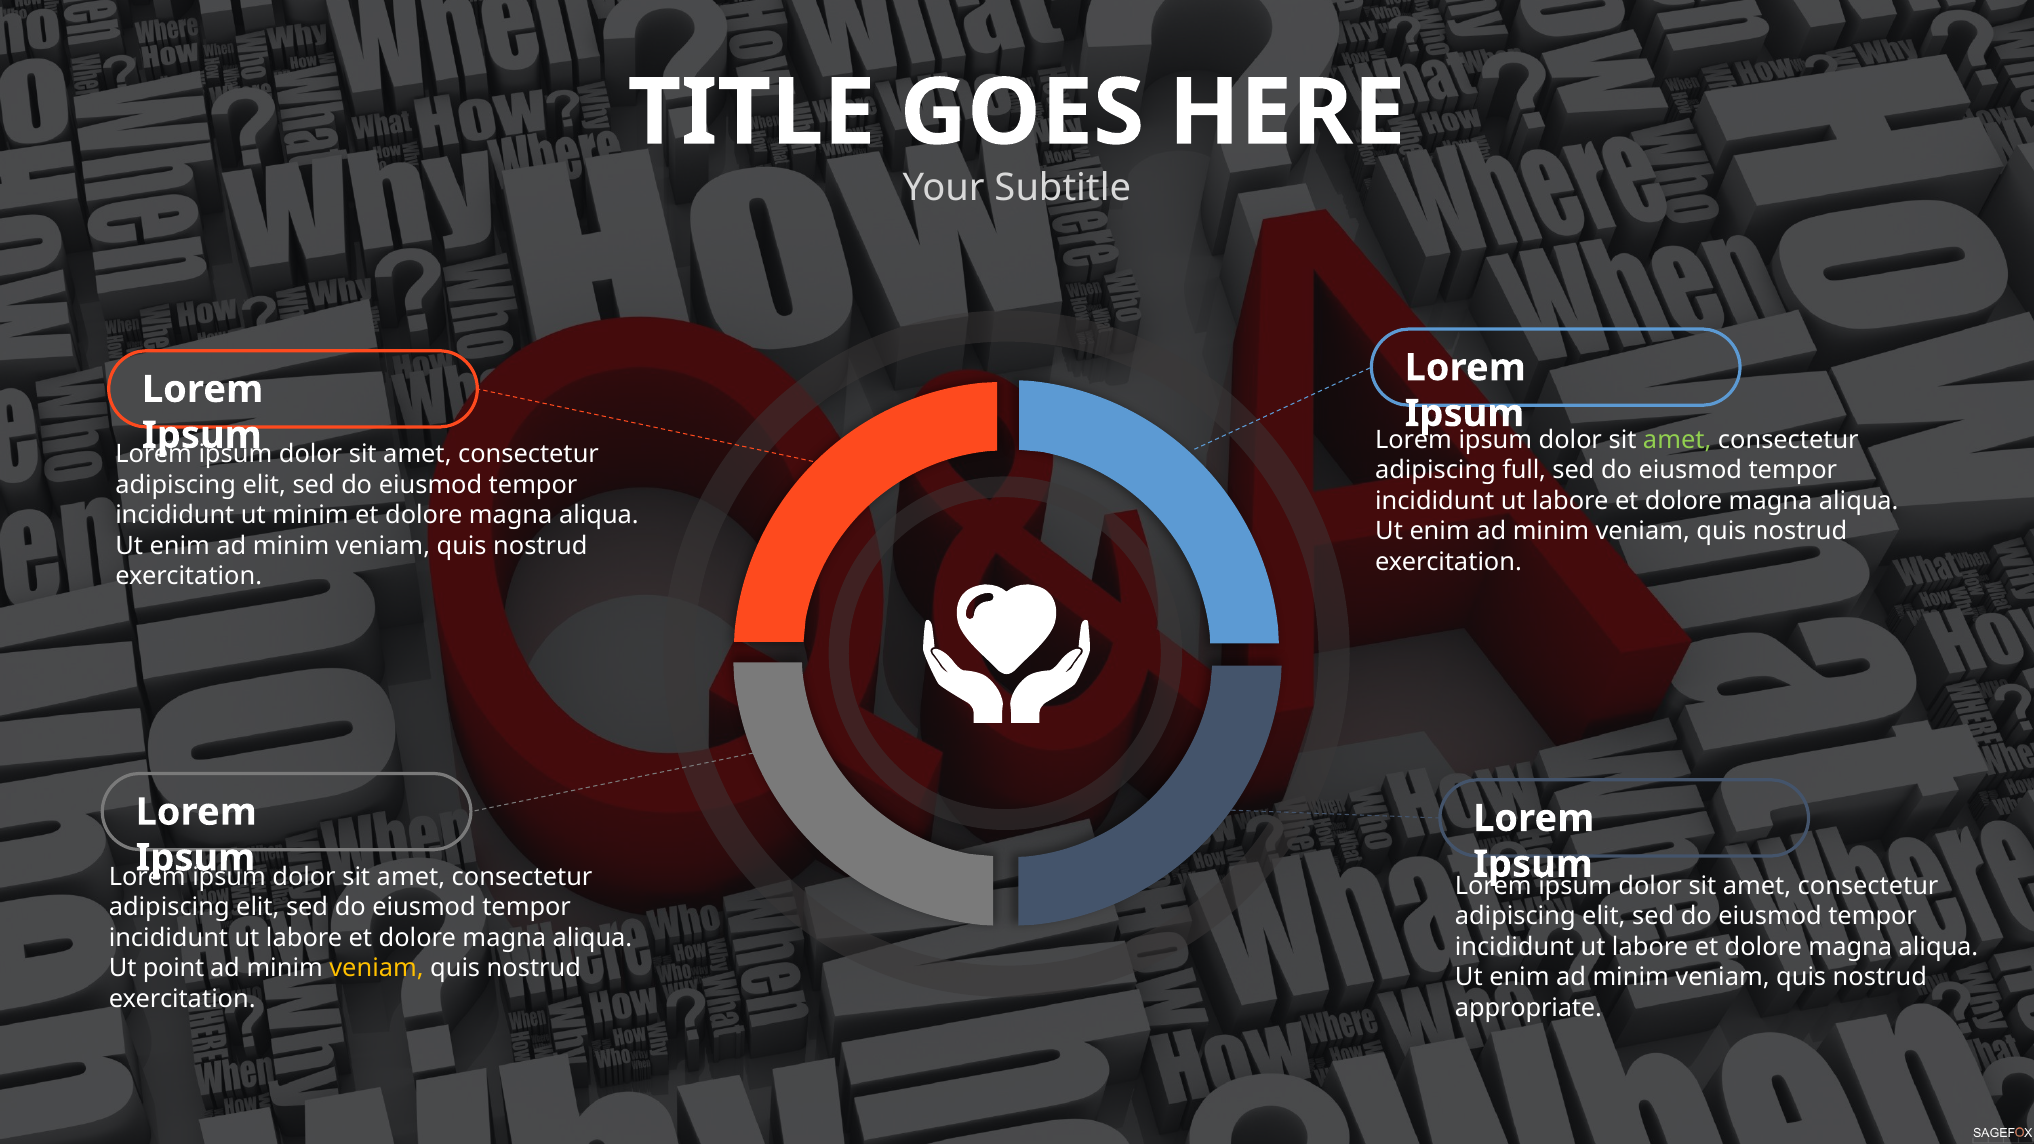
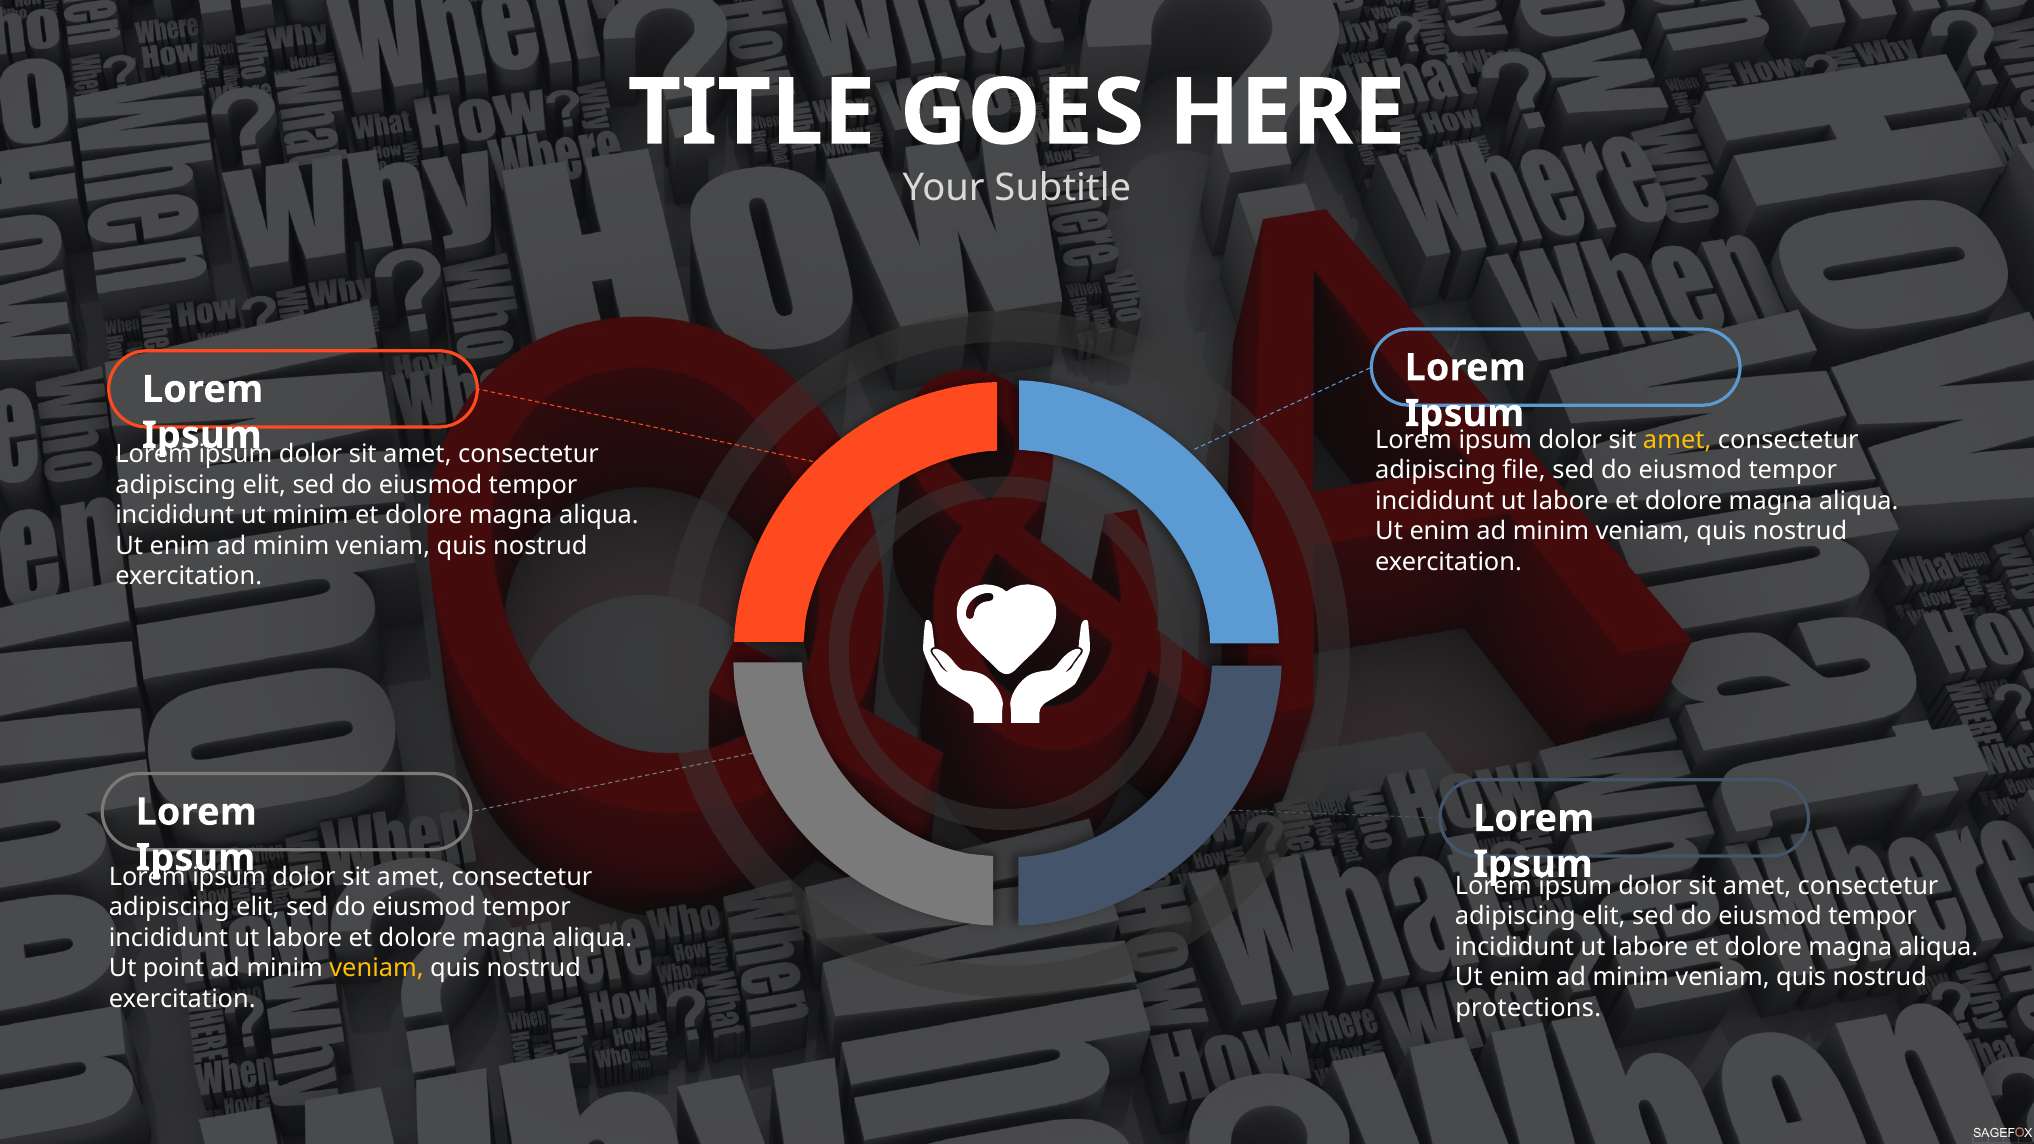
amet at (1677, 440) colour: light green -> yellow
full: full -> file
appropriate: appropriate -> protections
